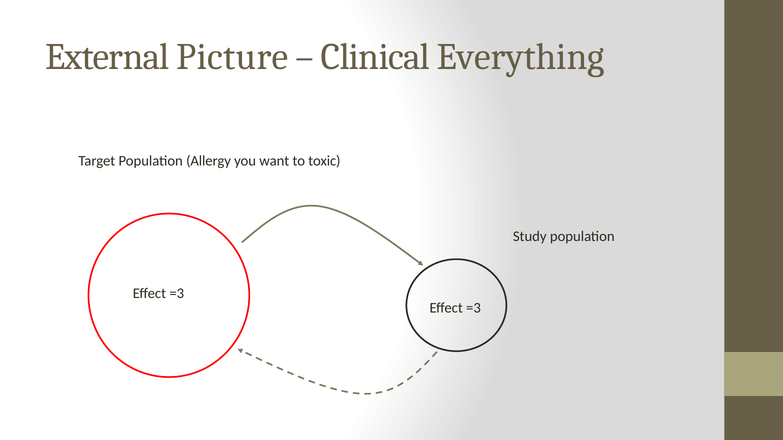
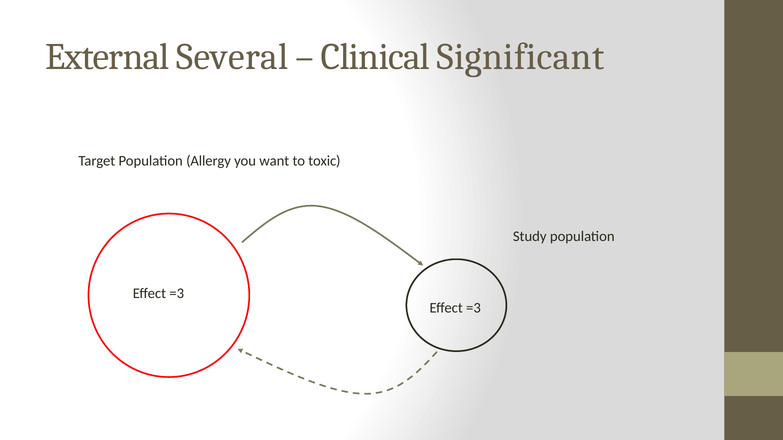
Picture: Picture -> Several
Everything: Everything -> Significant
